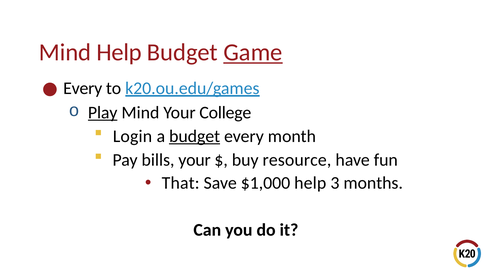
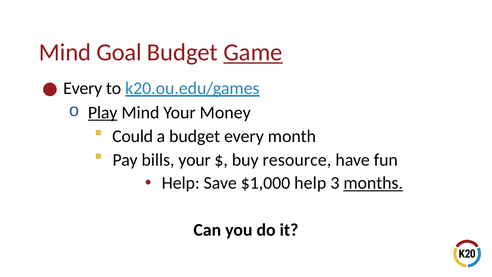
Mind Help: Help -> Goal
College: College -> Money
Login: Login -> Could
budget at (195, 136) underline: present -> none
That at (181, 183): That -> Help
months underline: none -> present
